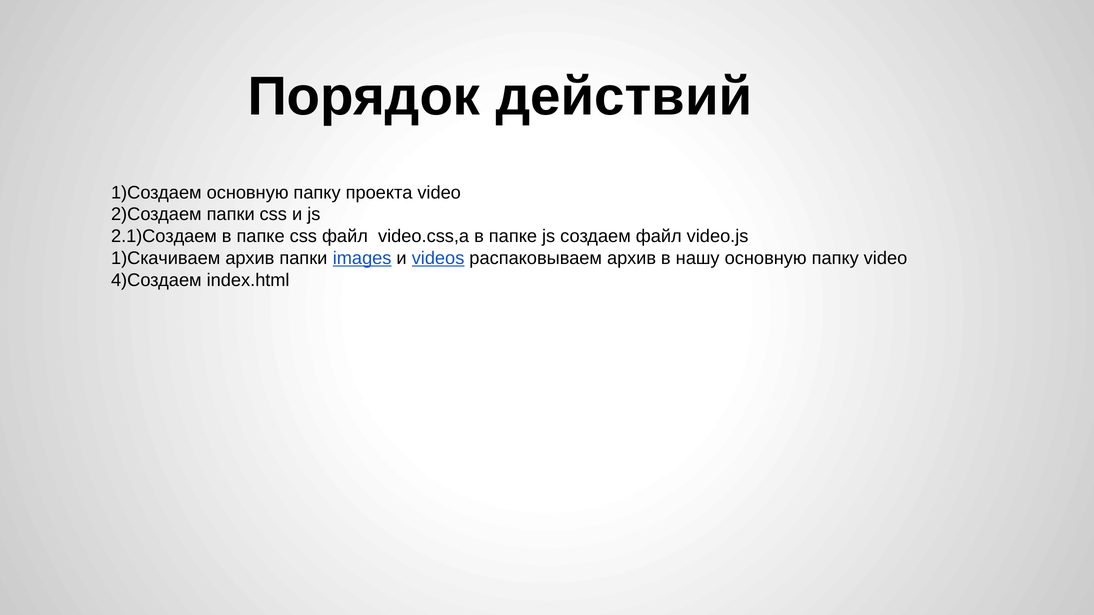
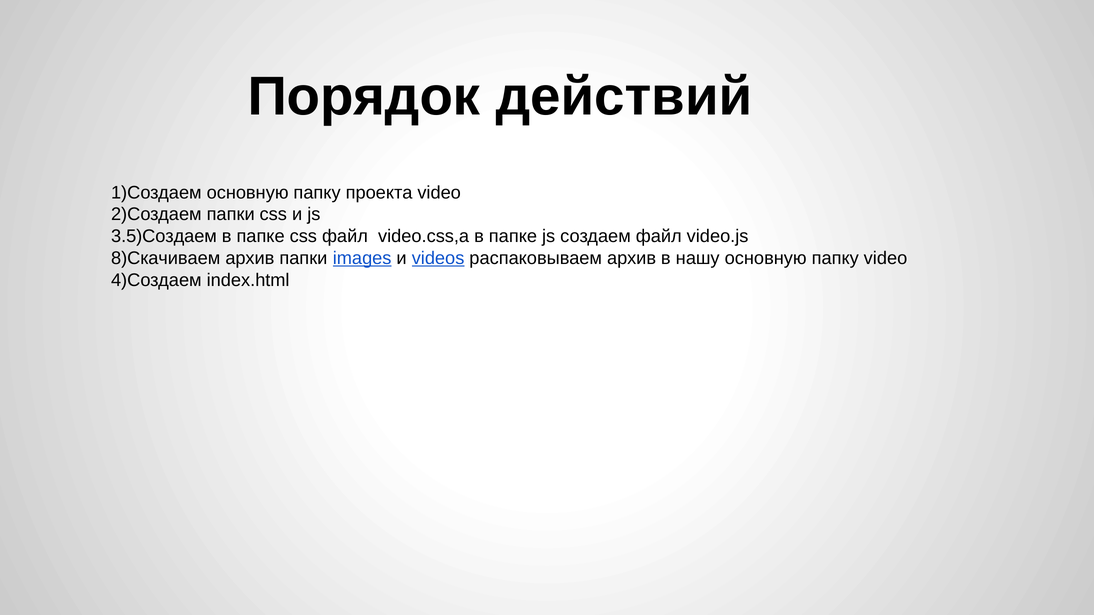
2.1)Создаем: 2.1)Создаем -> 3.5)Создаем
1)Скачиваем: 1)Скачиваем -> 8)Скачиваем
